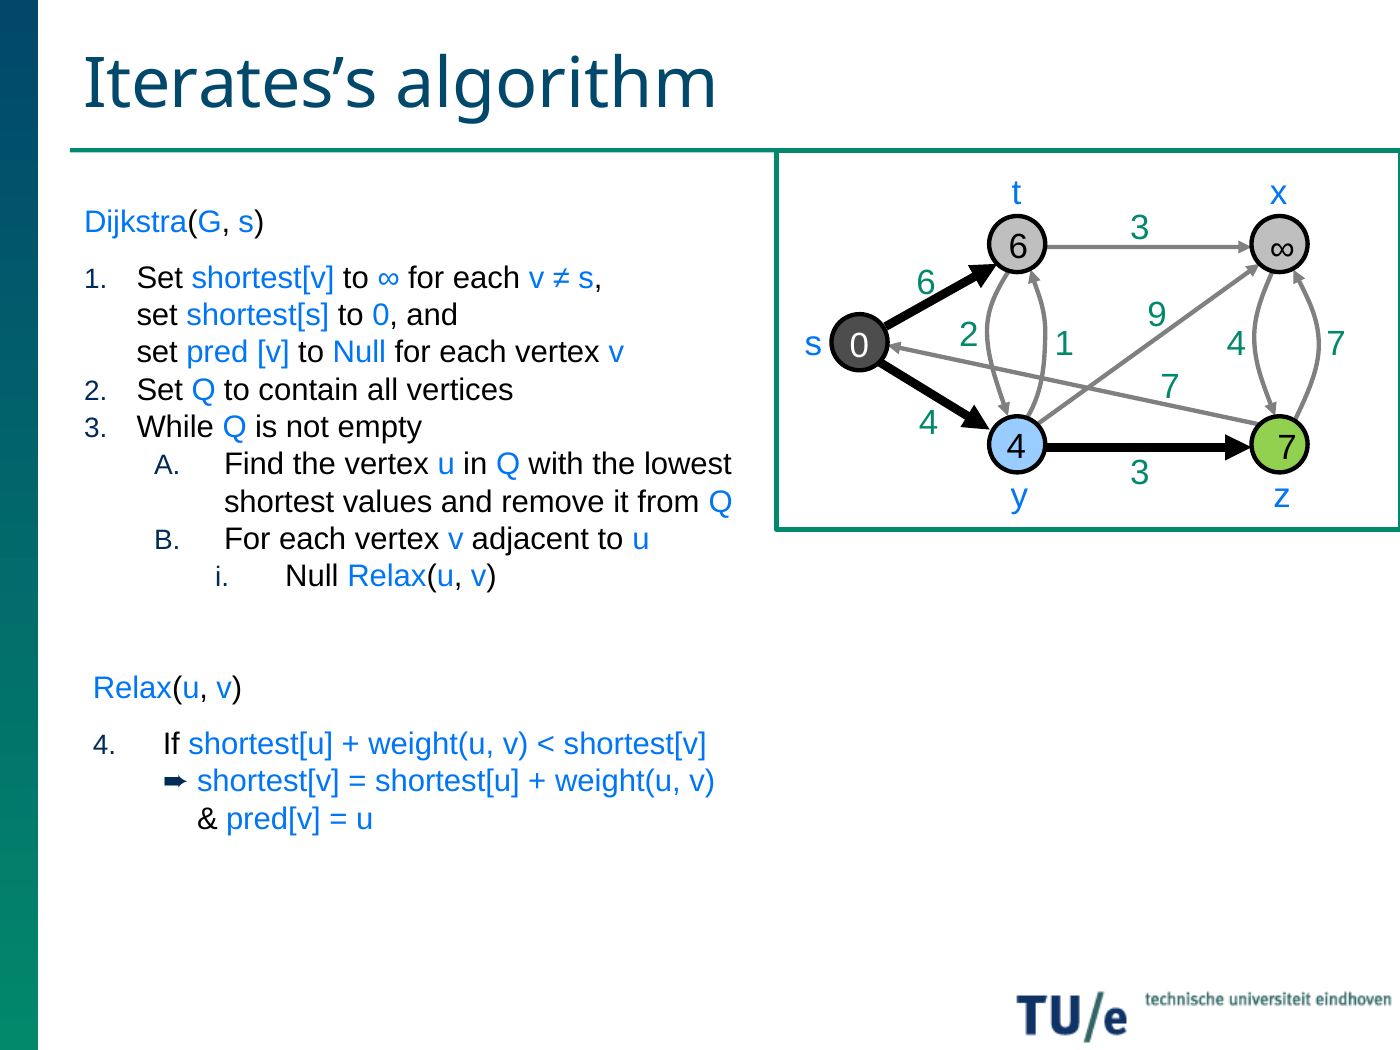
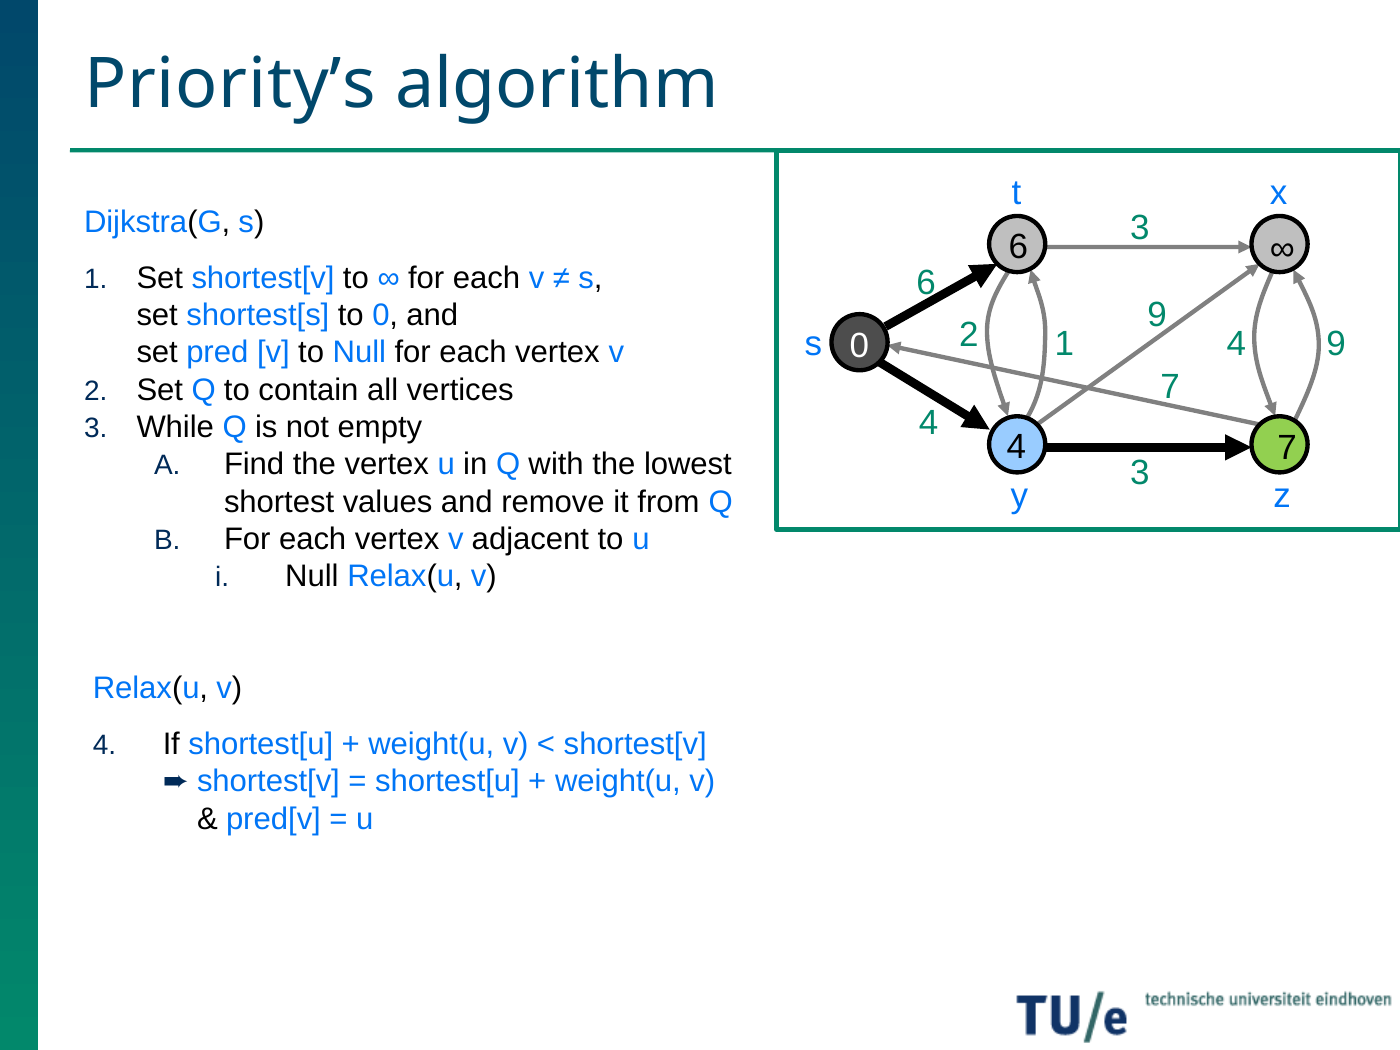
Iterates’s: Iterates’s -> Priority’s
4 7: 7 -> 9
